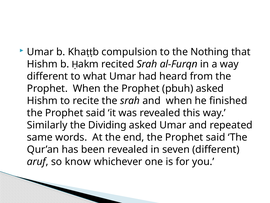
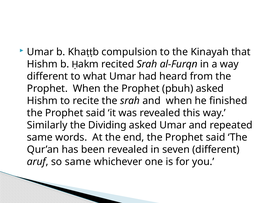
Nothing: Nothing -> Kinayah
so know: know -> same
